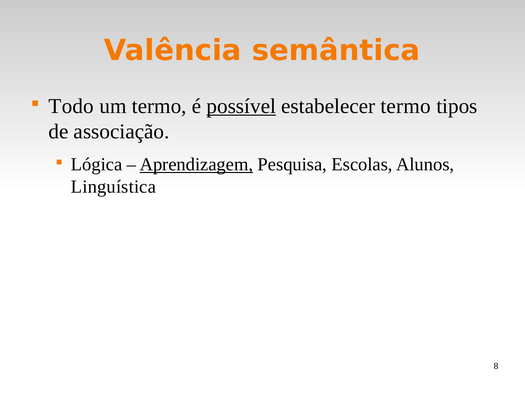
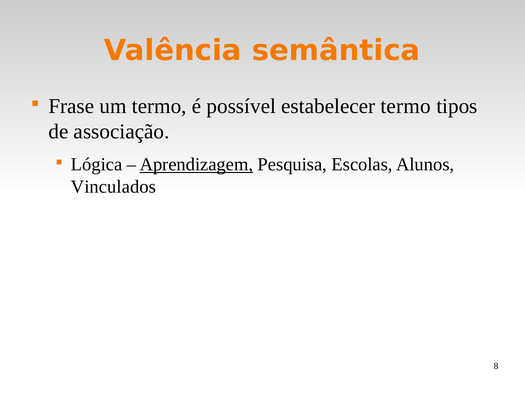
Todo: Todo -> Frase
possível underline: present -> none
Linguística: Linguística -> Vinculados
